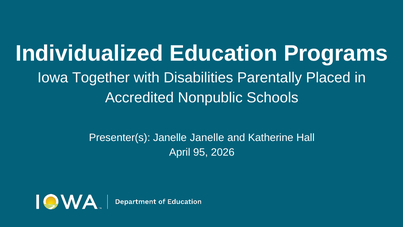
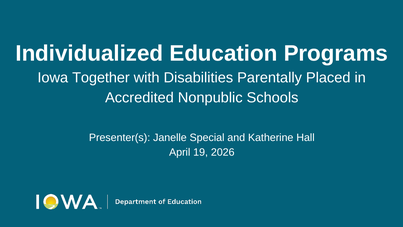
Janelle Janelle: Janelle -> Special
95: 95 -> 19
